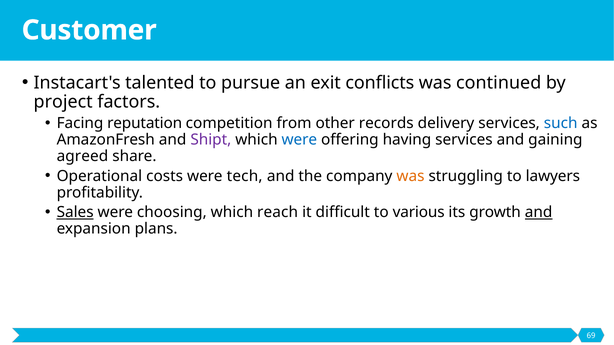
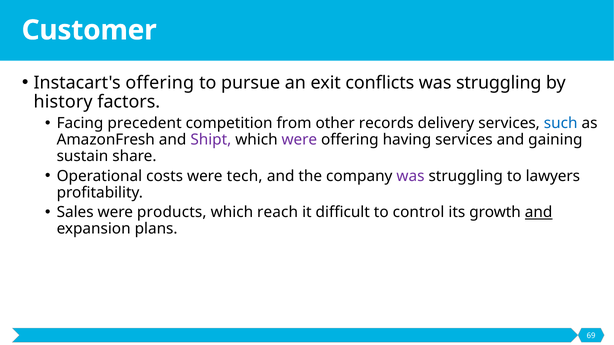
Instacart's talented: talented -> offering
continued at (499, 83): continued -> struggling
project: project -> history
reputation: reputation -> precedent
were at (299, 140) colour: blue -> purple
agreed: agreed -> sustain
was at (410, 176) colour: orange -> purple
Sales underline: present -> none
choosing: choosing -> products
various: various -> control
